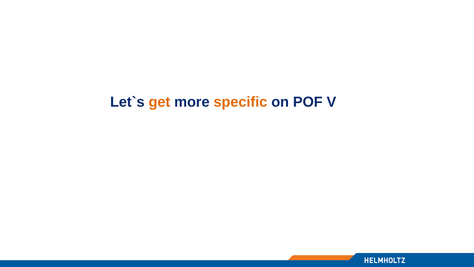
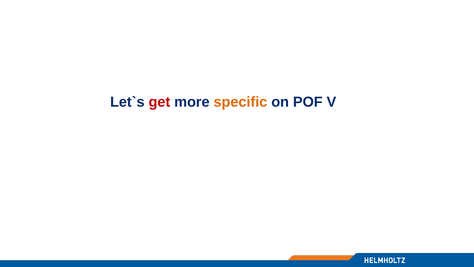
get colour: orange -> red
